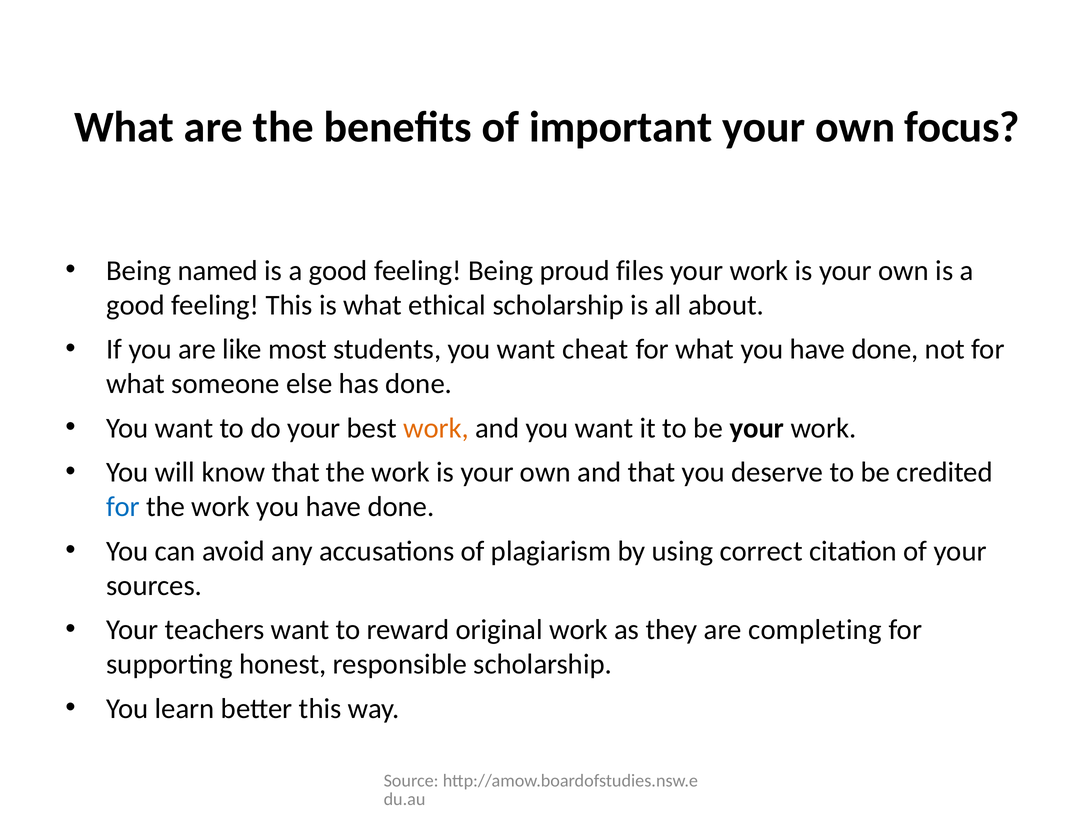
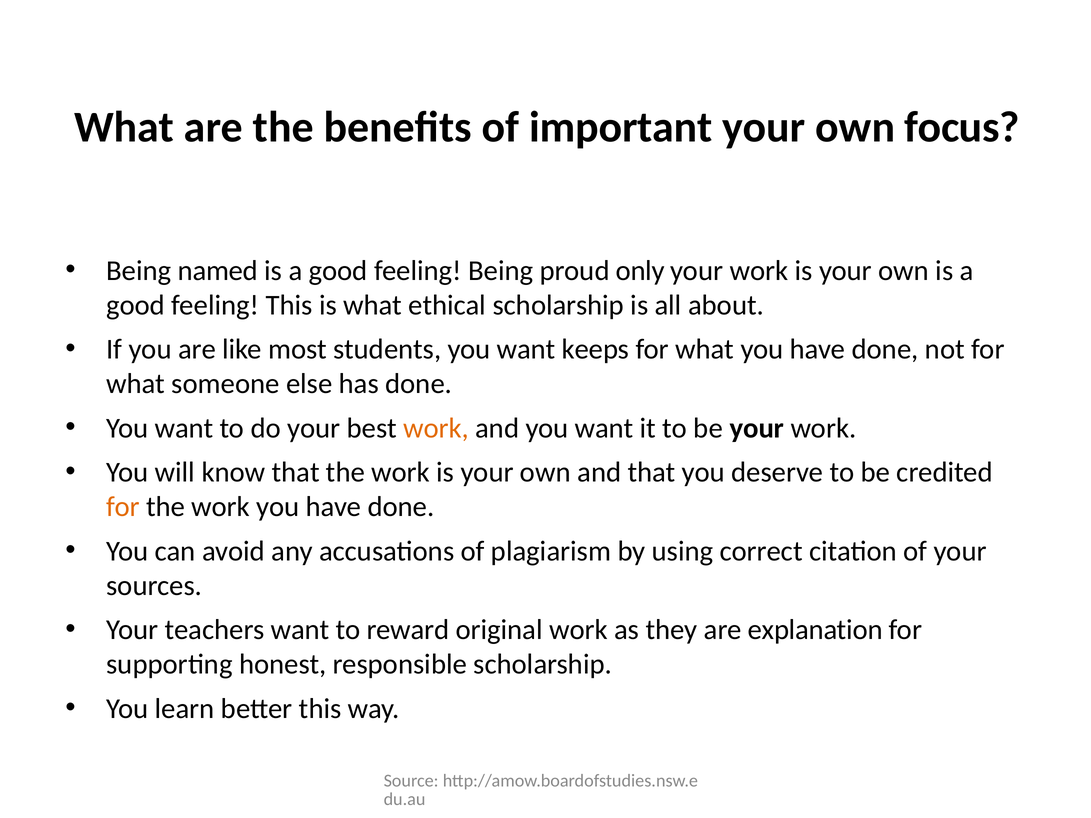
files: files -> only
cheat: cheat -> keeps
for at (123, 507) colour: blue -> orange
completing: completing -> explanation
